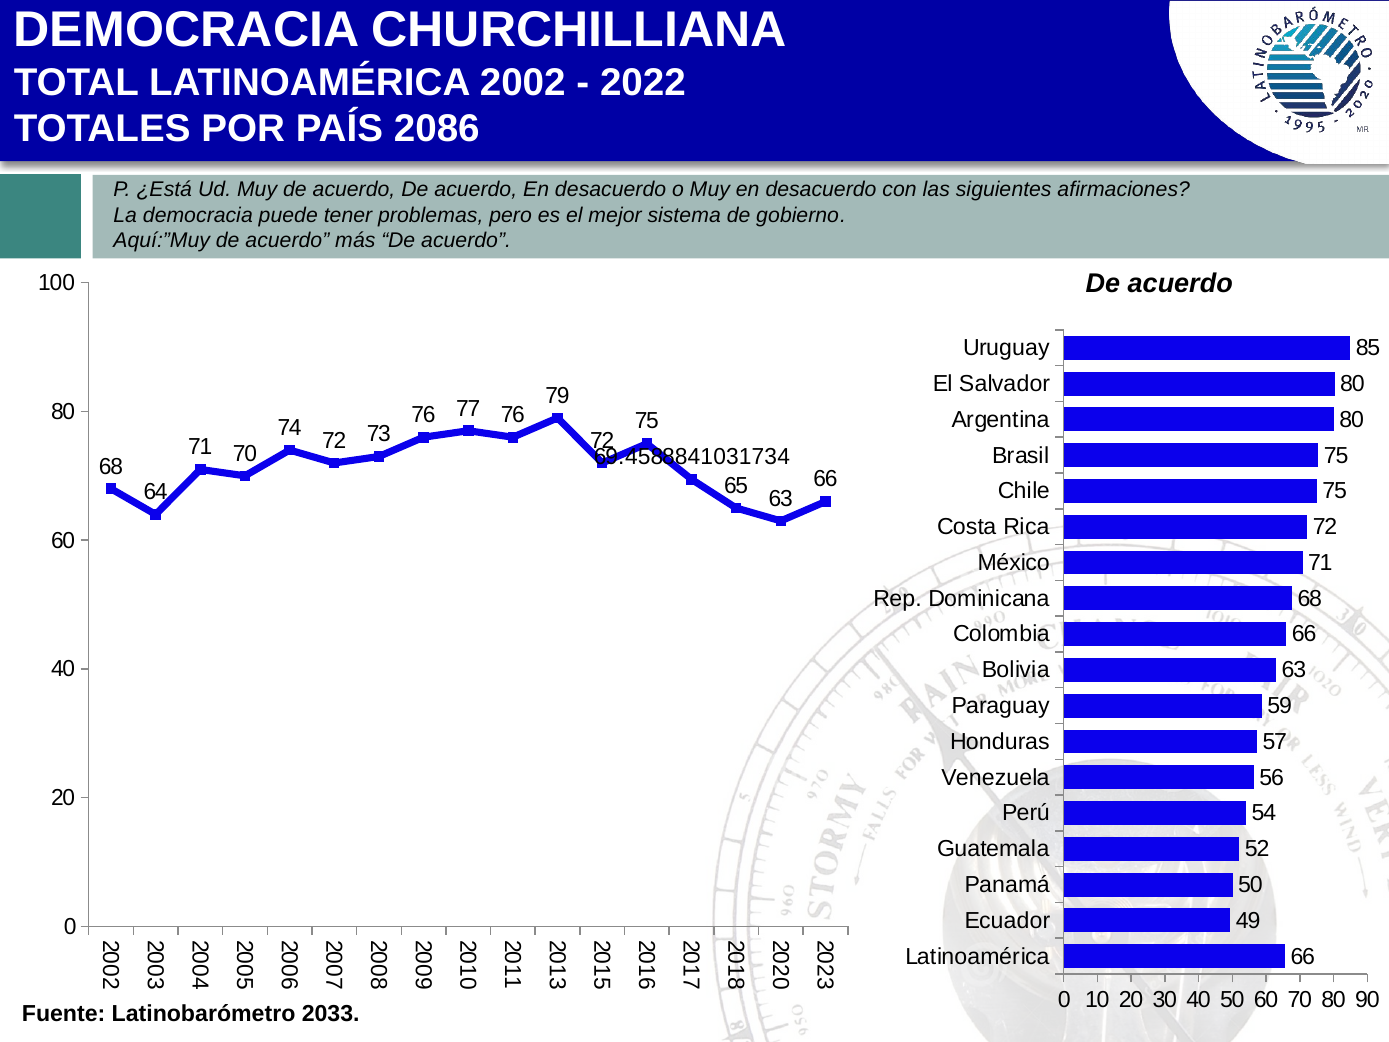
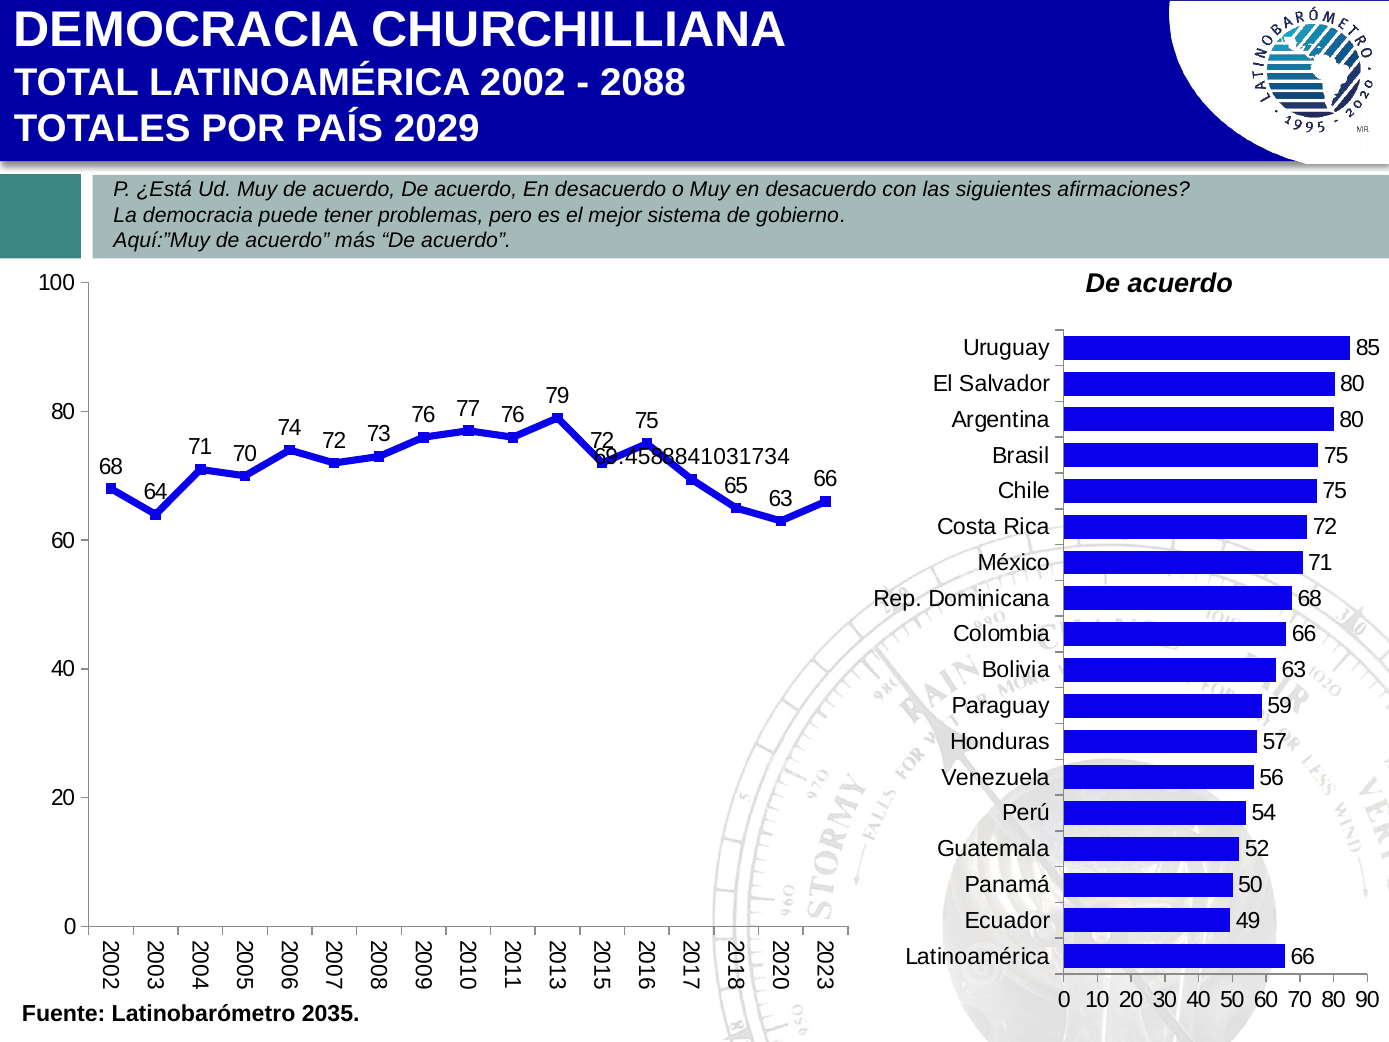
2022: 2022 -> 2088
2086: 2086 -> 2029
2033: 2033 -> 2035
